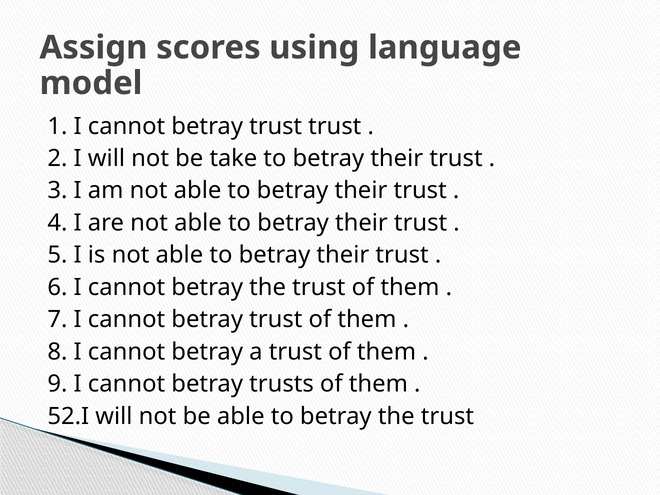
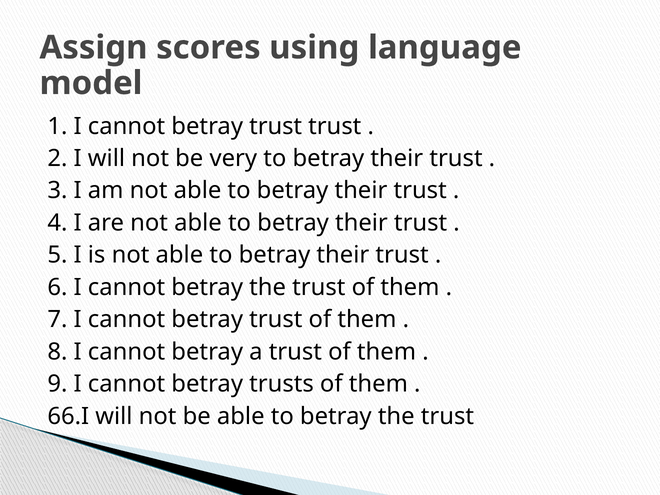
take: take -> very
52.I: 52.I -> 66.I
